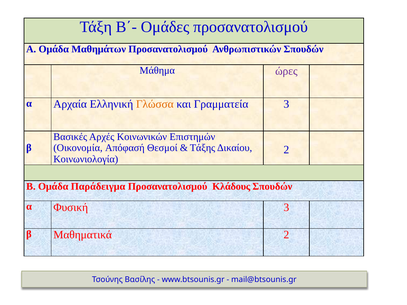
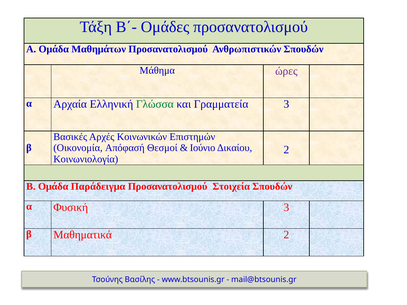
Γλώσσα colour: orange -> green
Τάξης: Τάξης -> Ιούνιο
Κλάδους: Κλάδους -> Στοιχεία
